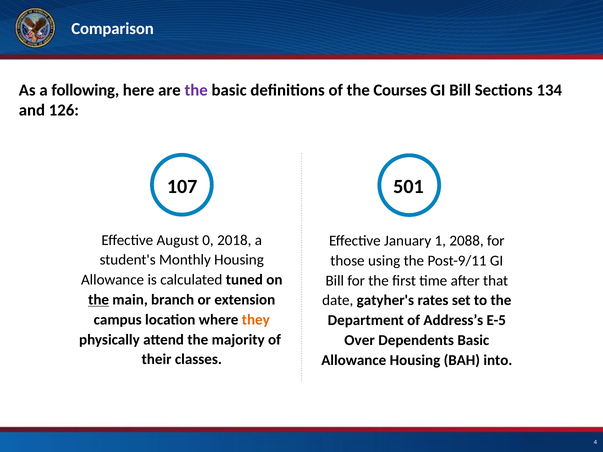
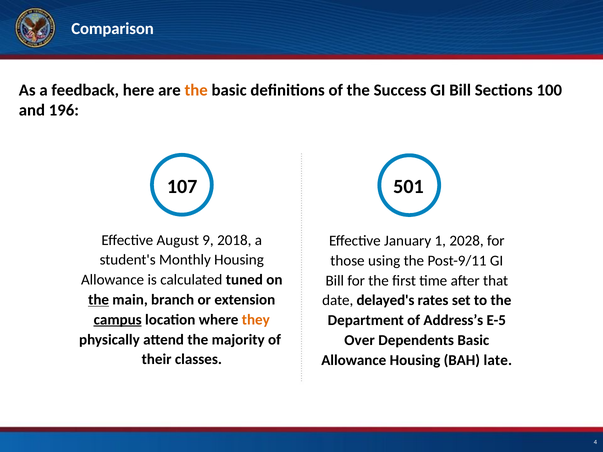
following: following -> feedback
the at (196, 90) colour: purple -> orange
Courses: Courses -> Success
134: 134 -> 100
126: 126 -> 196
0: 0 -> 9
2088: 2088 -> 2028
gatyher's: gatyher's -> delayed's
campus underline: none -> present
into: into -> late
